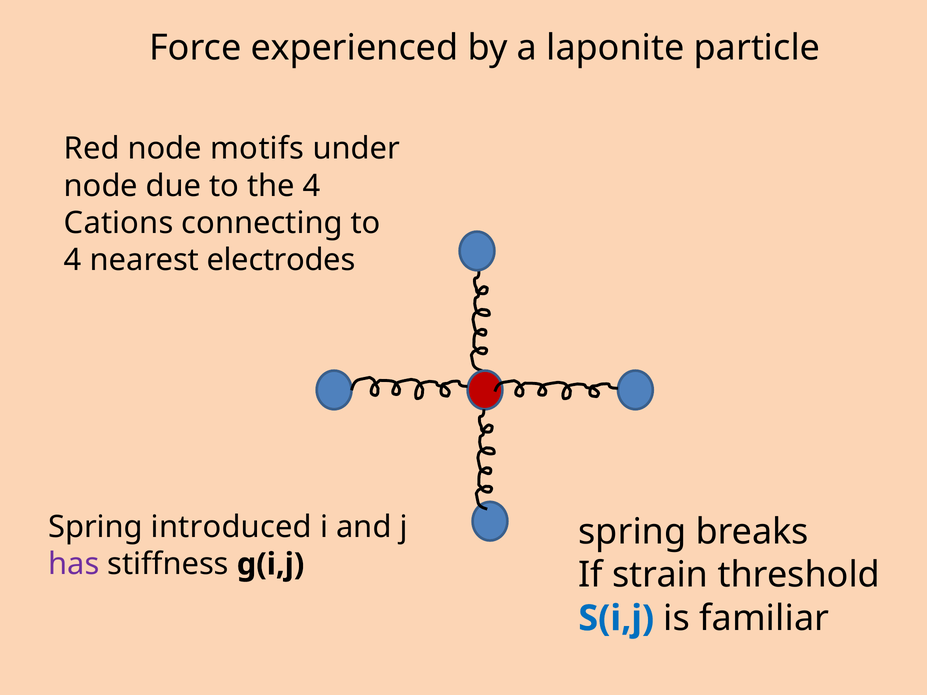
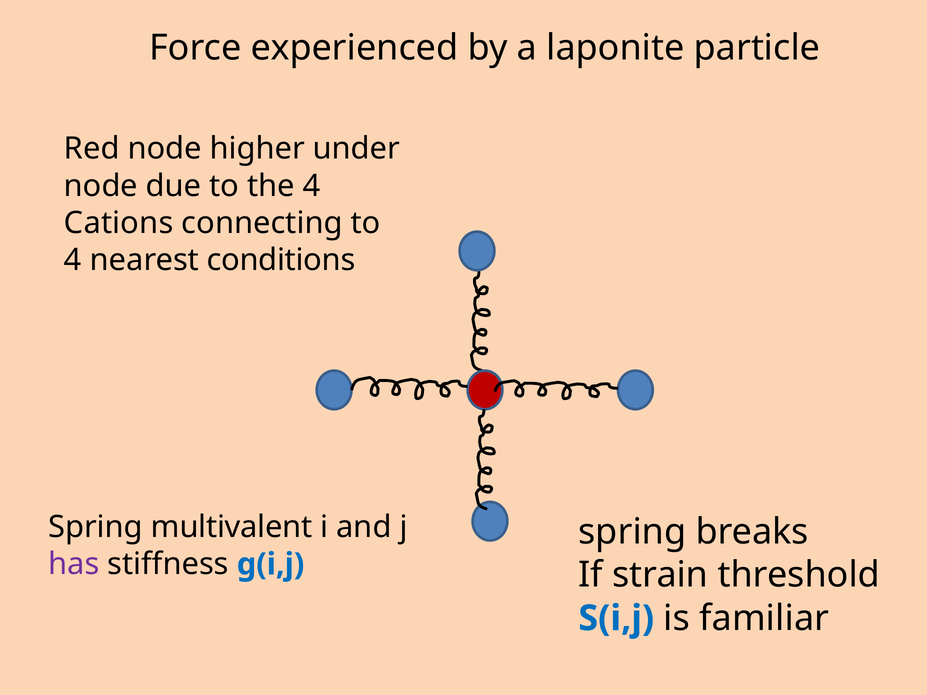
motifs: motifs -> higher
electrodes: electrodes -> conditions
introduced: introduced -> multivalent
g(i,j colour: black -> blue
